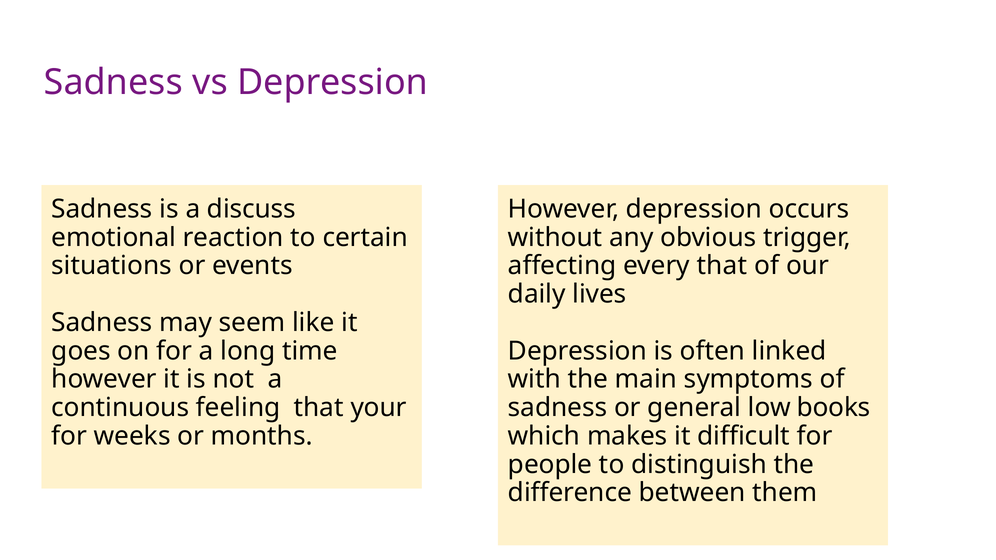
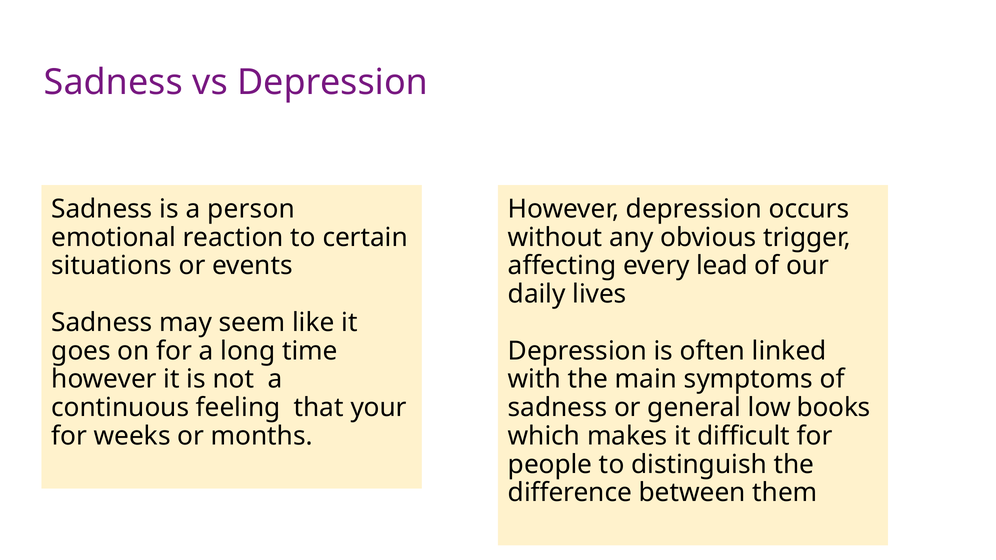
discuss: discuss -> person
every that: that -> lead
